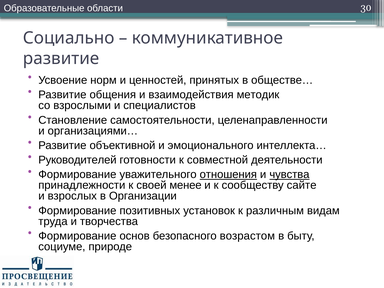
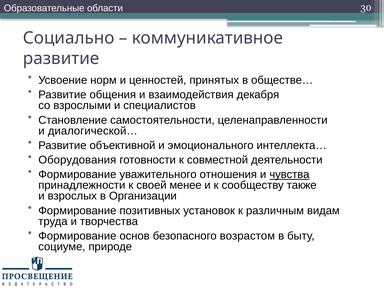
методик: методик -> декабря
организациями…: организациями… -> диалогической…
Руководителей: Руководителей -> Оборудования
отношения underline: present -> none
сайте: сайте -> также
